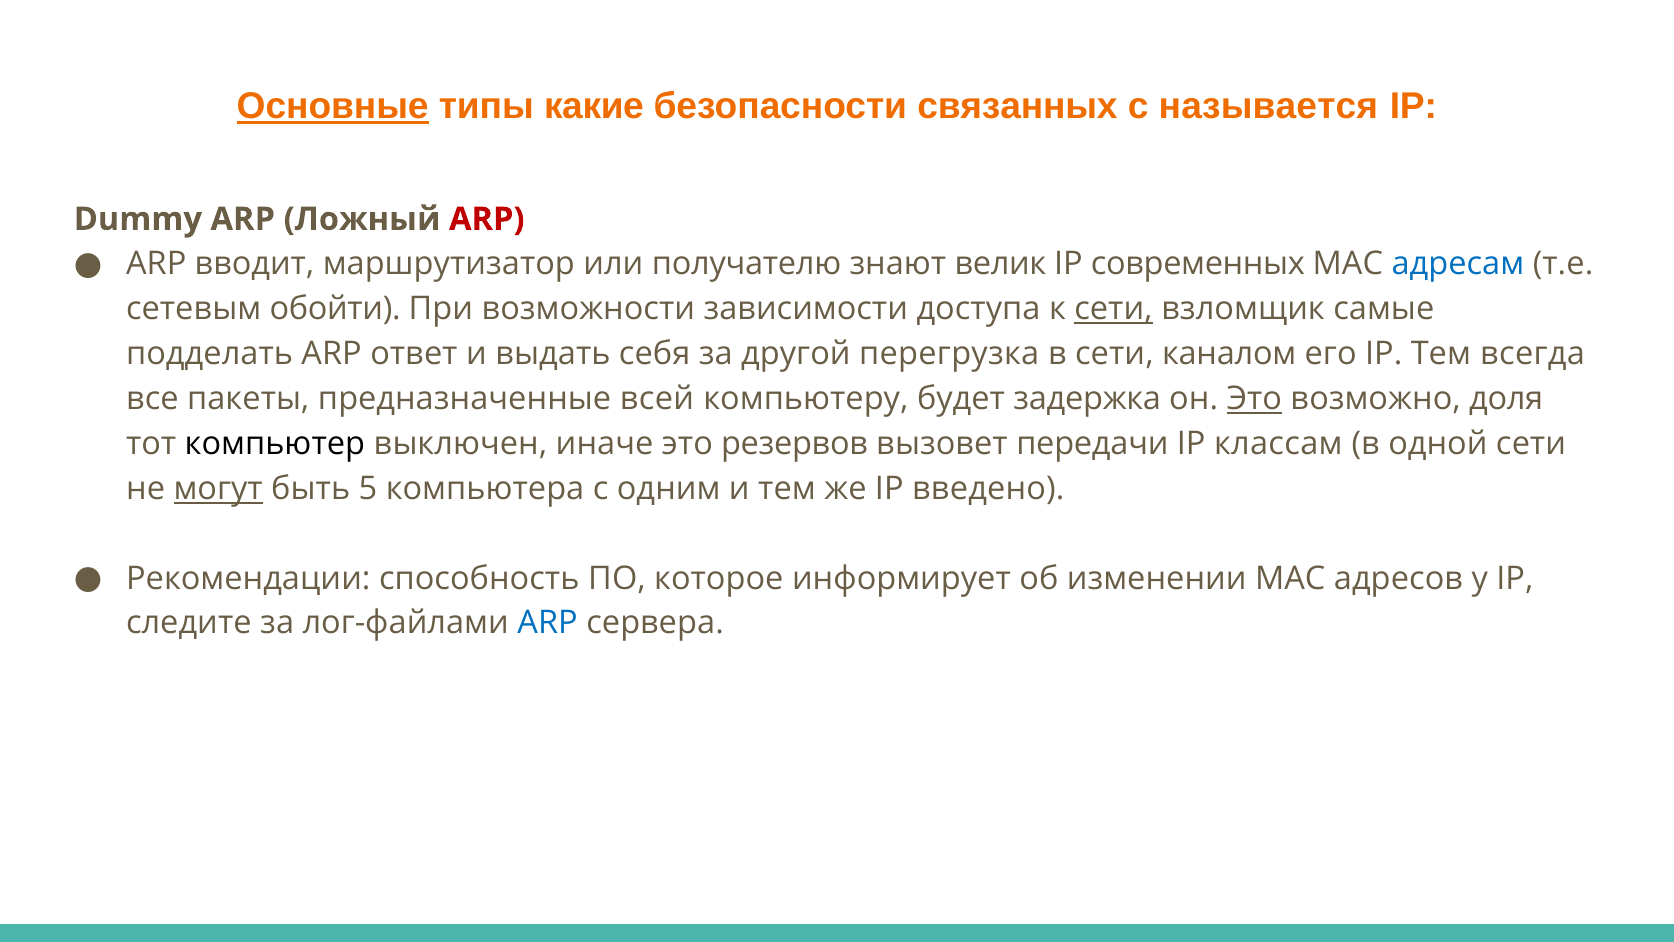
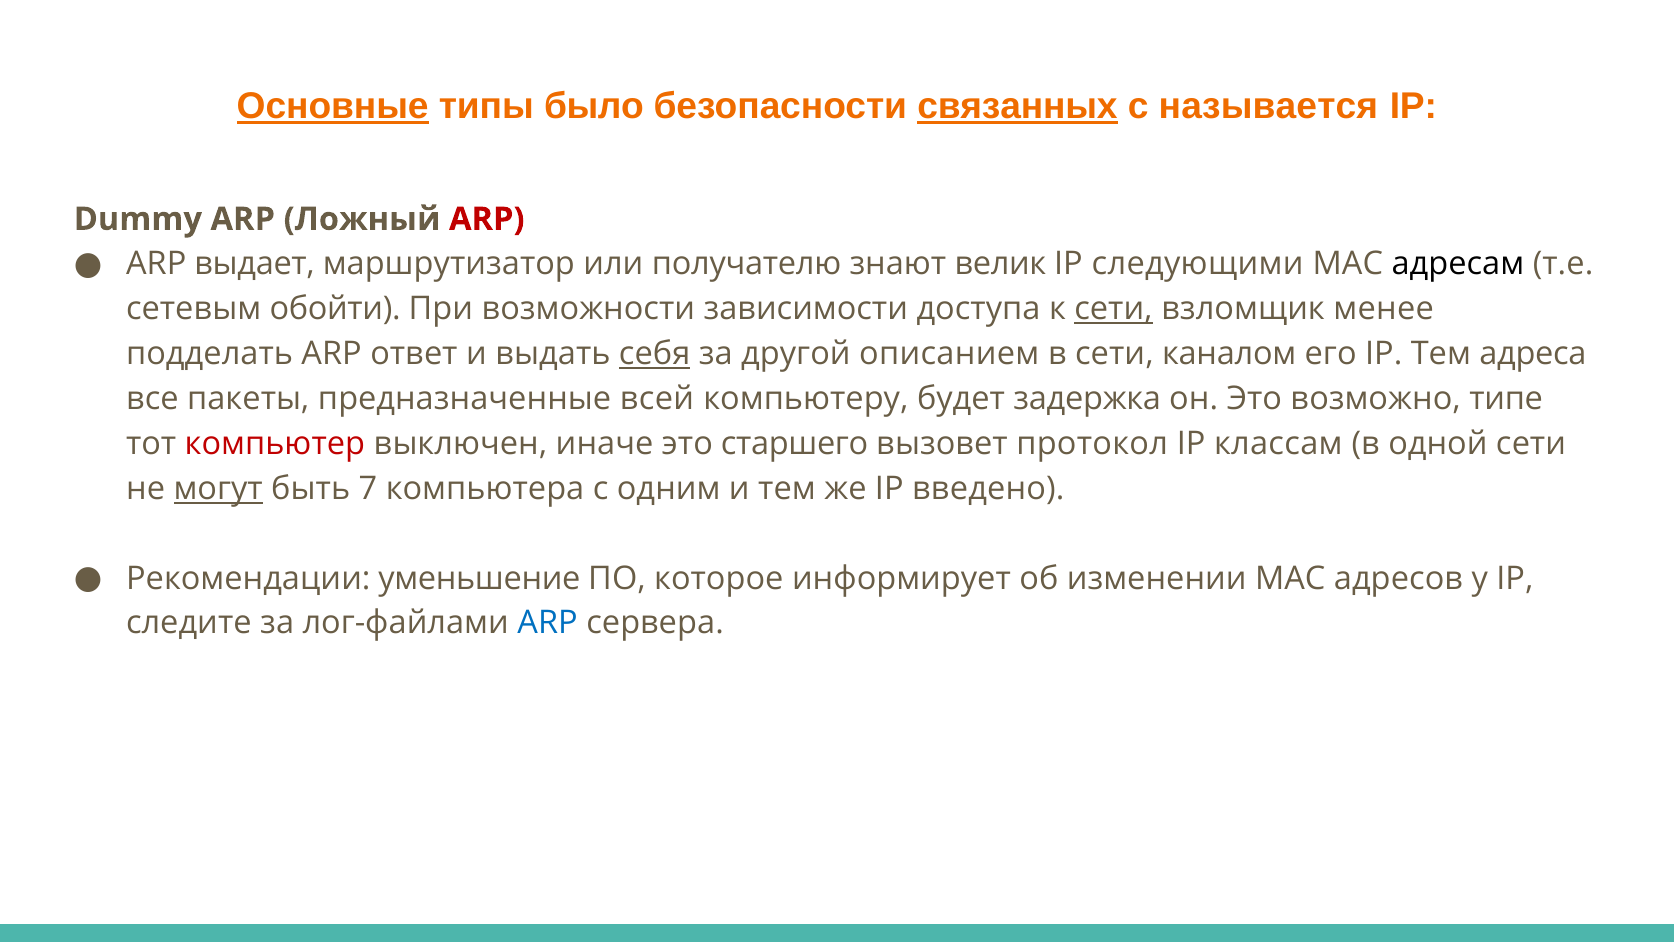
какие: какие -> было
связанных underline: none -> present
вводит: вводит -> выдает
современных: современных -> следующими
адресам colour: blue -> black
самые: самые -> менее
себя underline: none -> present
перегрузка: перегрузка -> описанием
всегда: всегда -> адреса
Это at (1254, 399) underline: present -> none
доля: доля -> типе
компьютер colour: black -> red
резервов: резервов -> старшего
передачи: передачи -> протокол
5: 5 -> 7
способность: способность -> уменьшение
